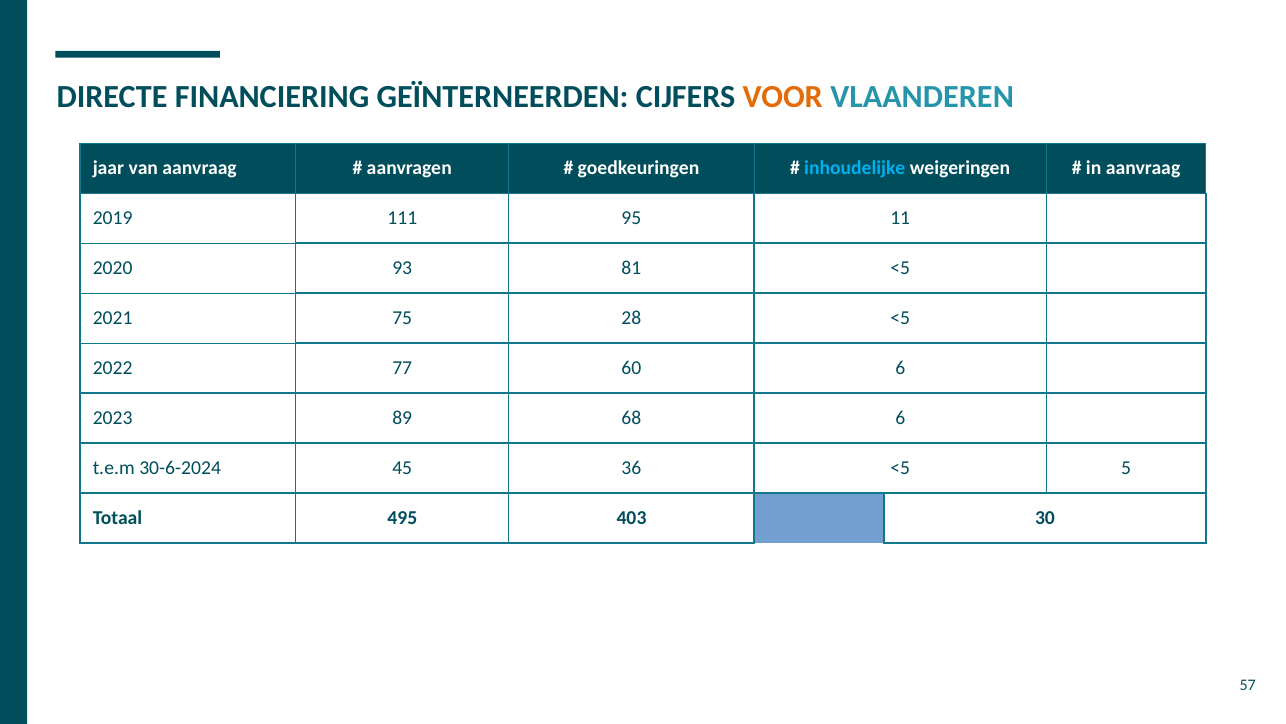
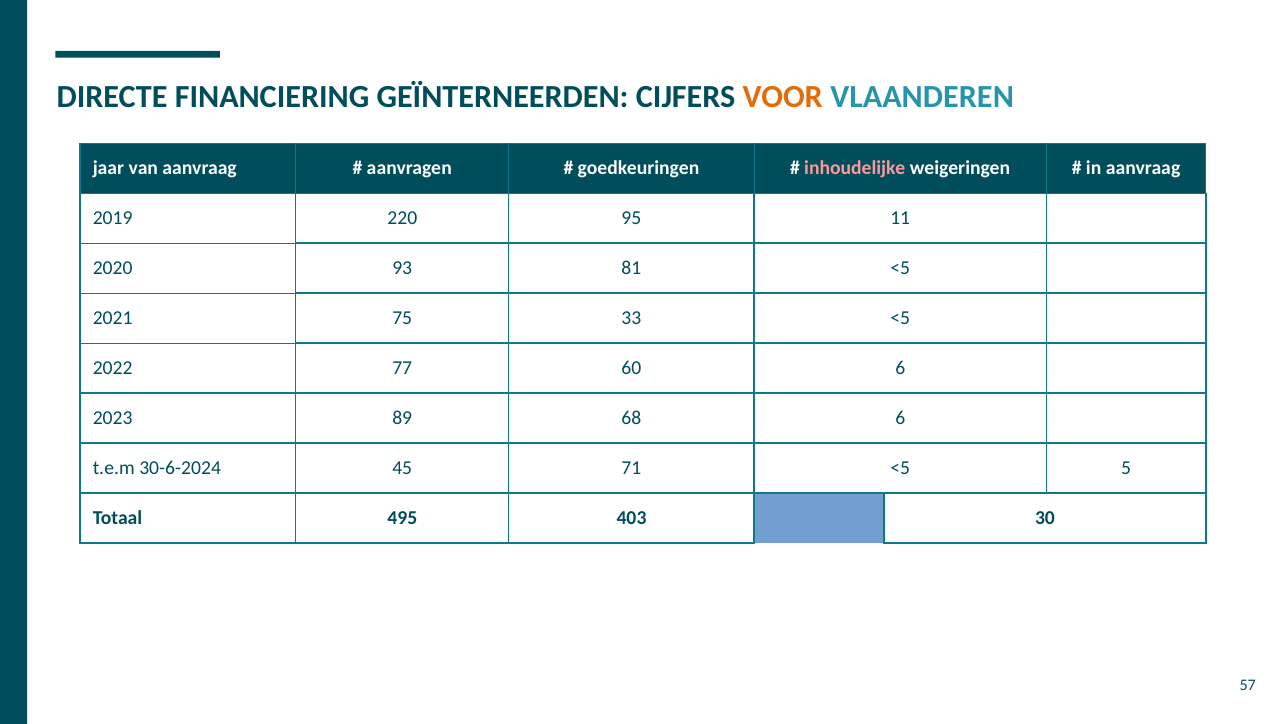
inhoudelijke colour: light blue -> pink
111: 111 -> 220
28: 28 -> 33
36: 36 -> 71
